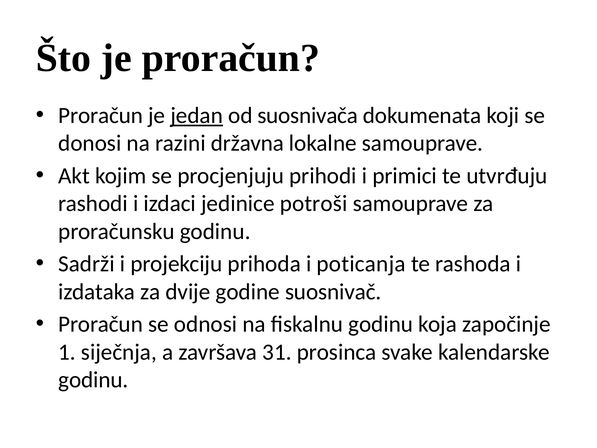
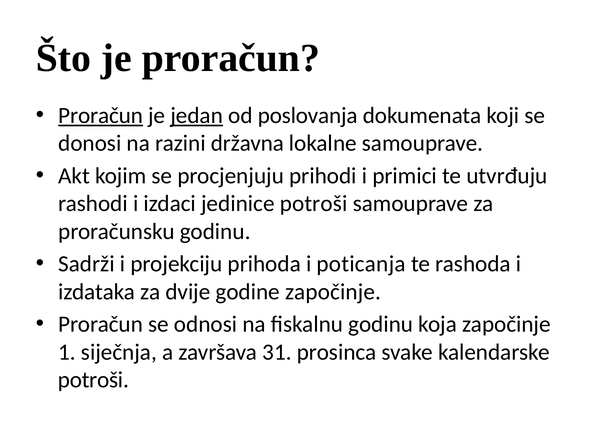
Proračun at (101, 115) underline: none -> present
suosnivača: suosnivača -> poslovanja
godine suosnivač: suosnivač -> započinje
godinu at (93, 380): godinu -> potroši
